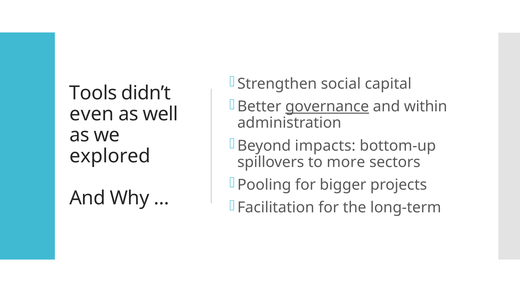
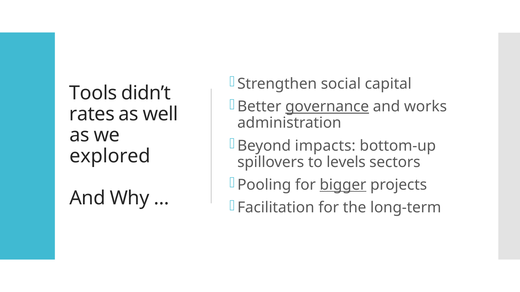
within: within -> works
even: even -> rates
more: more -> levels
bigger underline: none -> present
